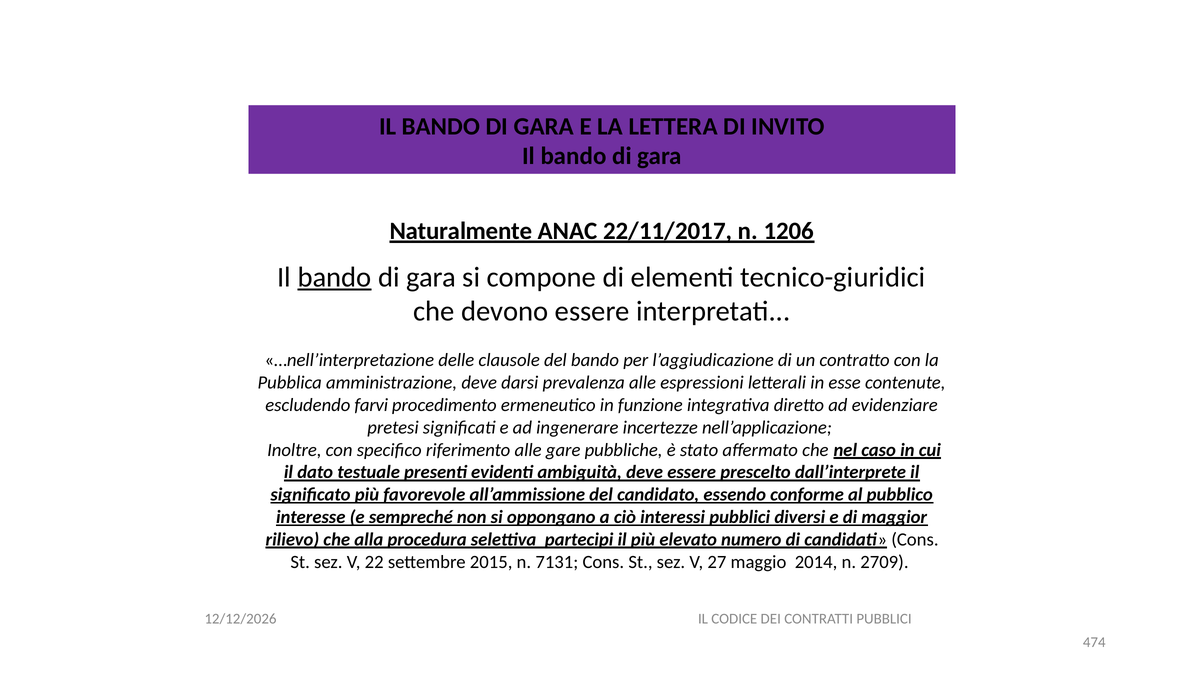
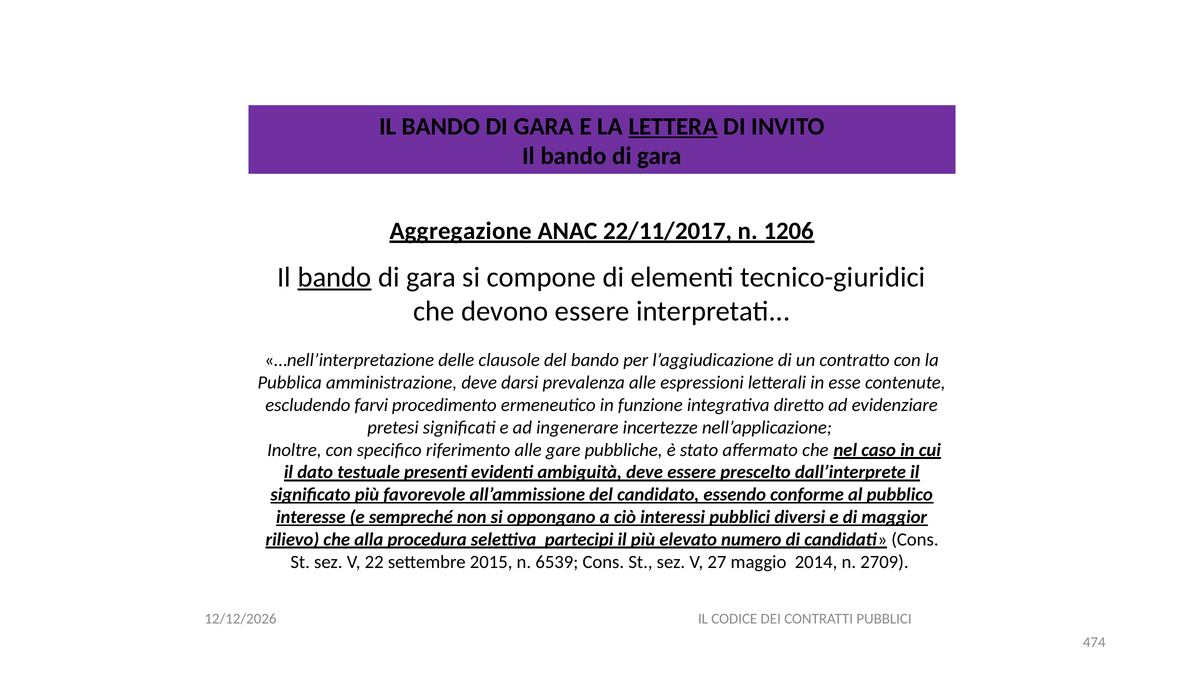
LETTERA underline: none -> present
Naturalmente: Naturalmente -> Aggregazione
7131: 7131 -> 6539
